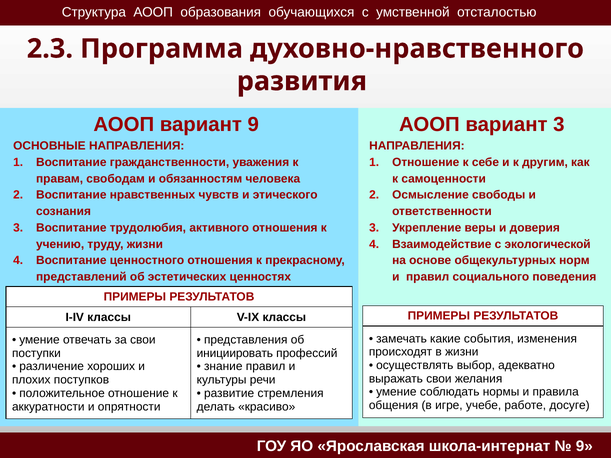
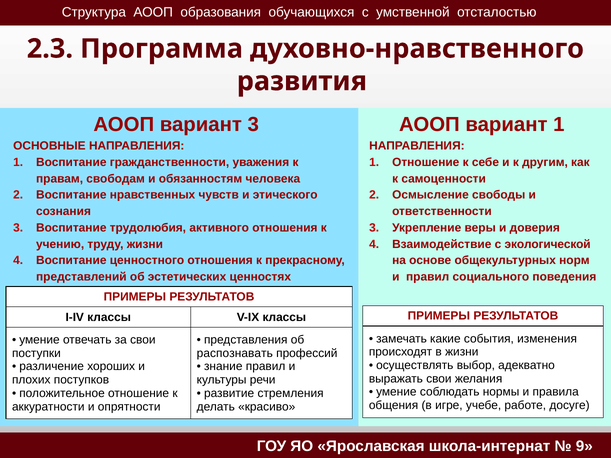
вариант 9: 9 -> 3
вариант 3: 3 -> 1
инициировать: инициировать -> распознавать
